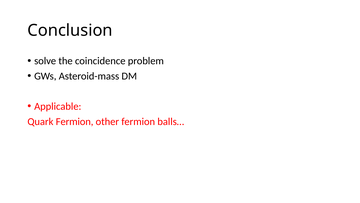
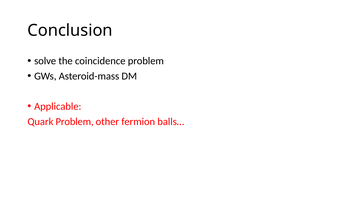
Quark Fermion: Fermion -> Problem
